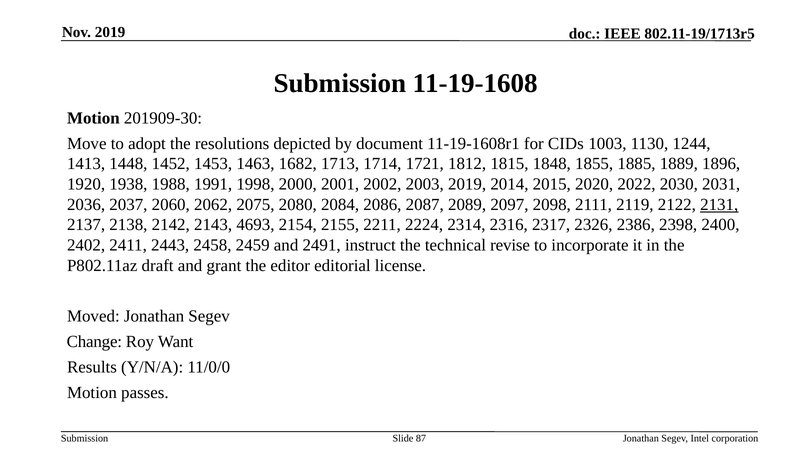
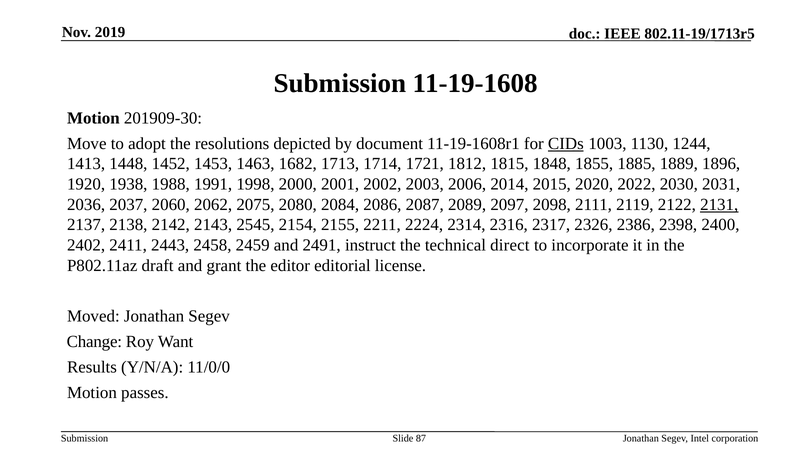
CIDs underline: none -> present
2003 2019: 2019 -> 2006
4693: 4693 -> 2545
revise: revise -> direct
